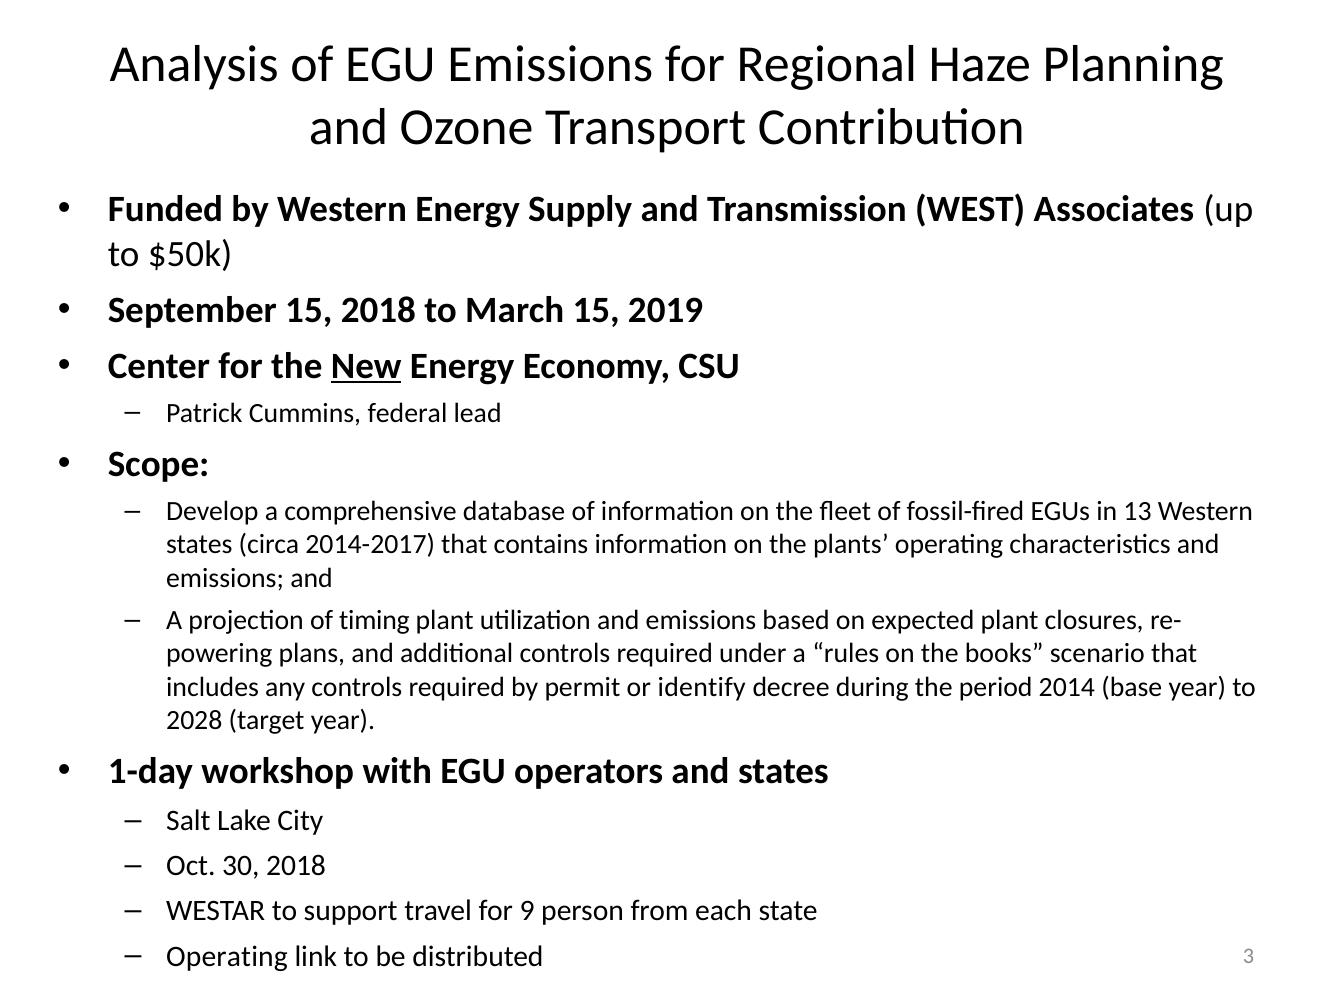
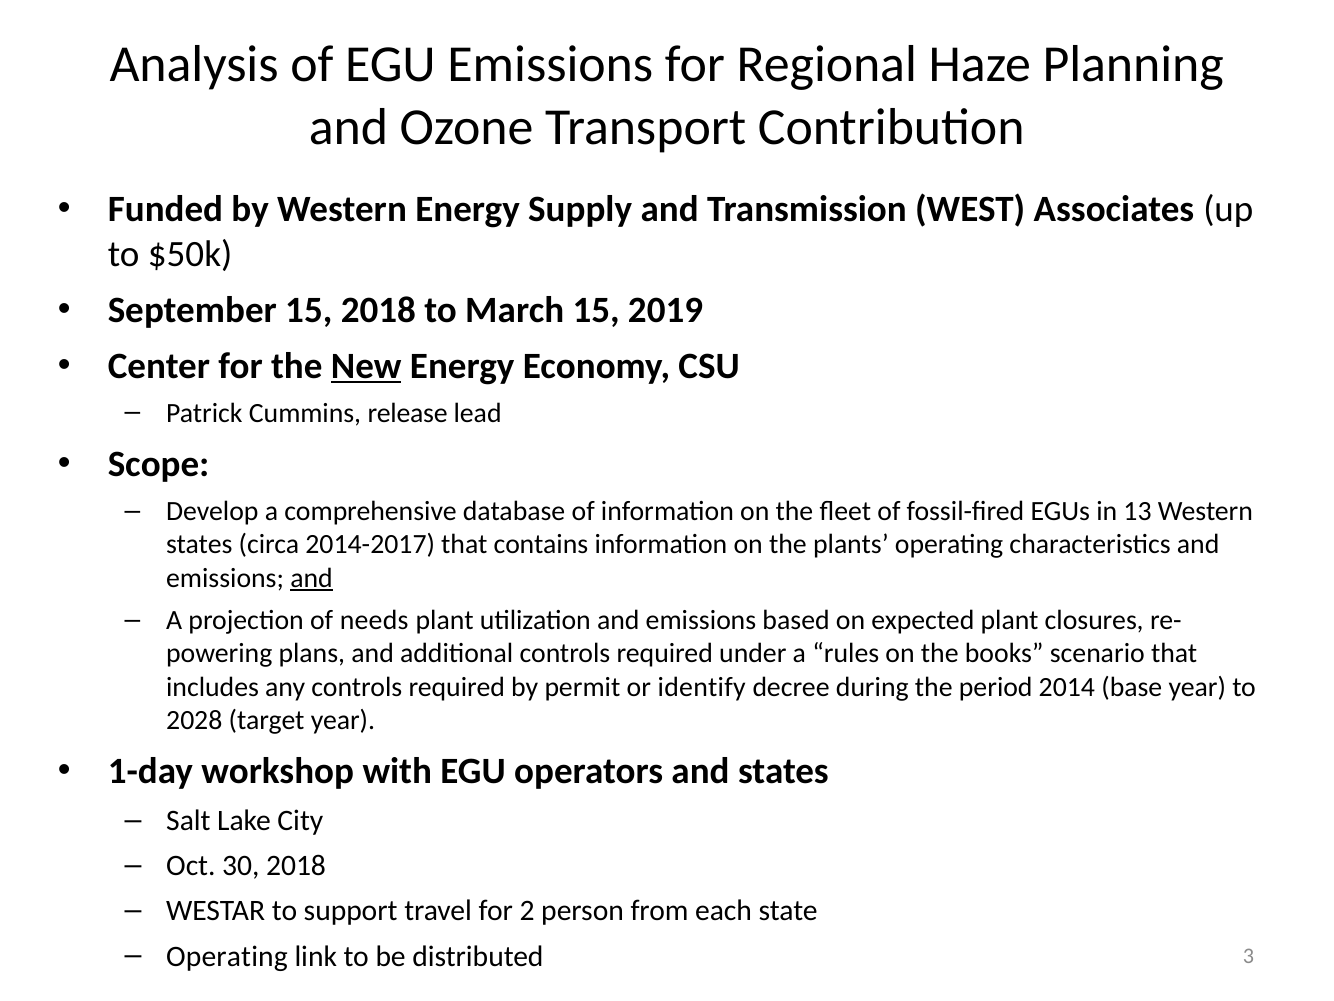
federal: federal -> release
and at (312, 578) underline: none -> present
timing: timing -> needs
9: 9 -> 2
